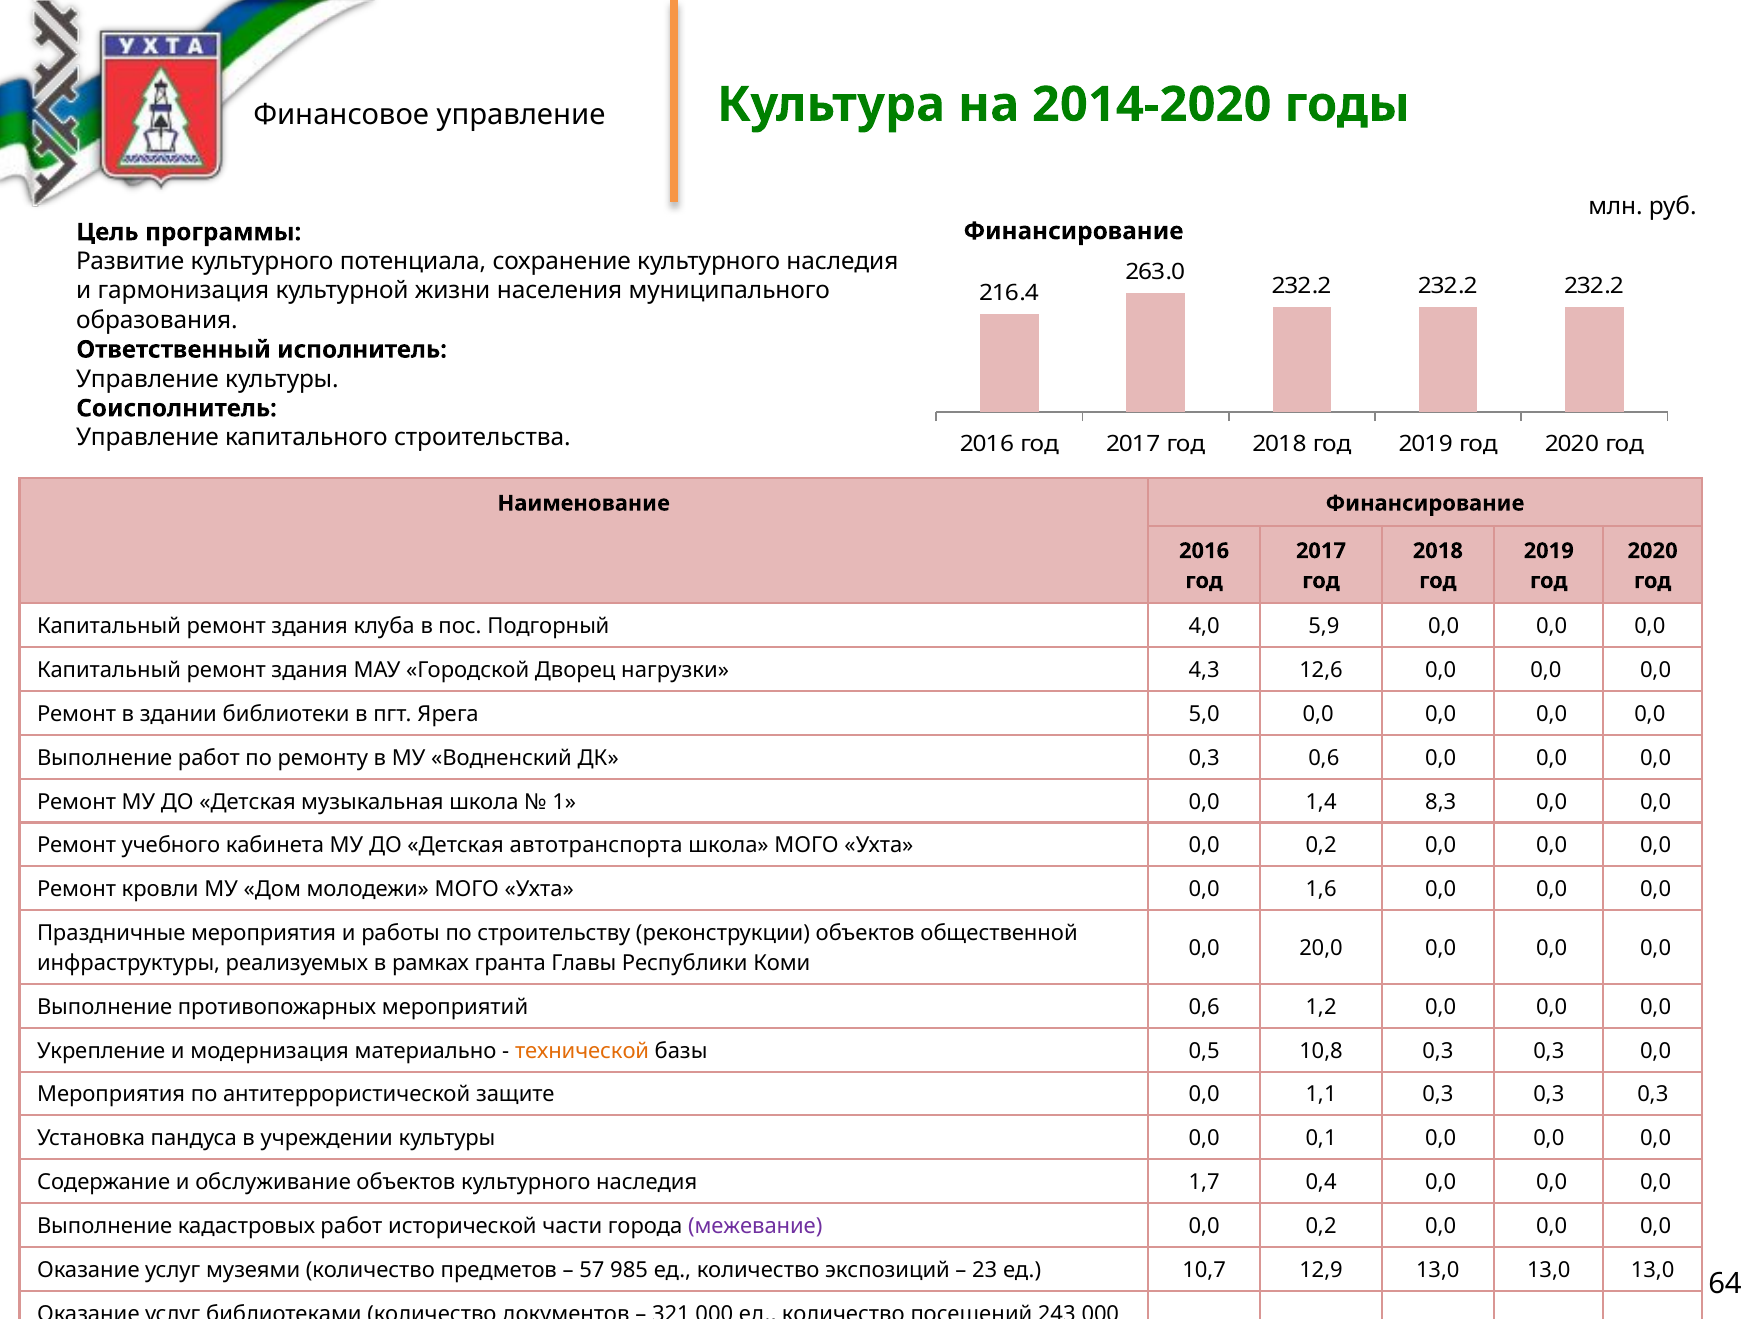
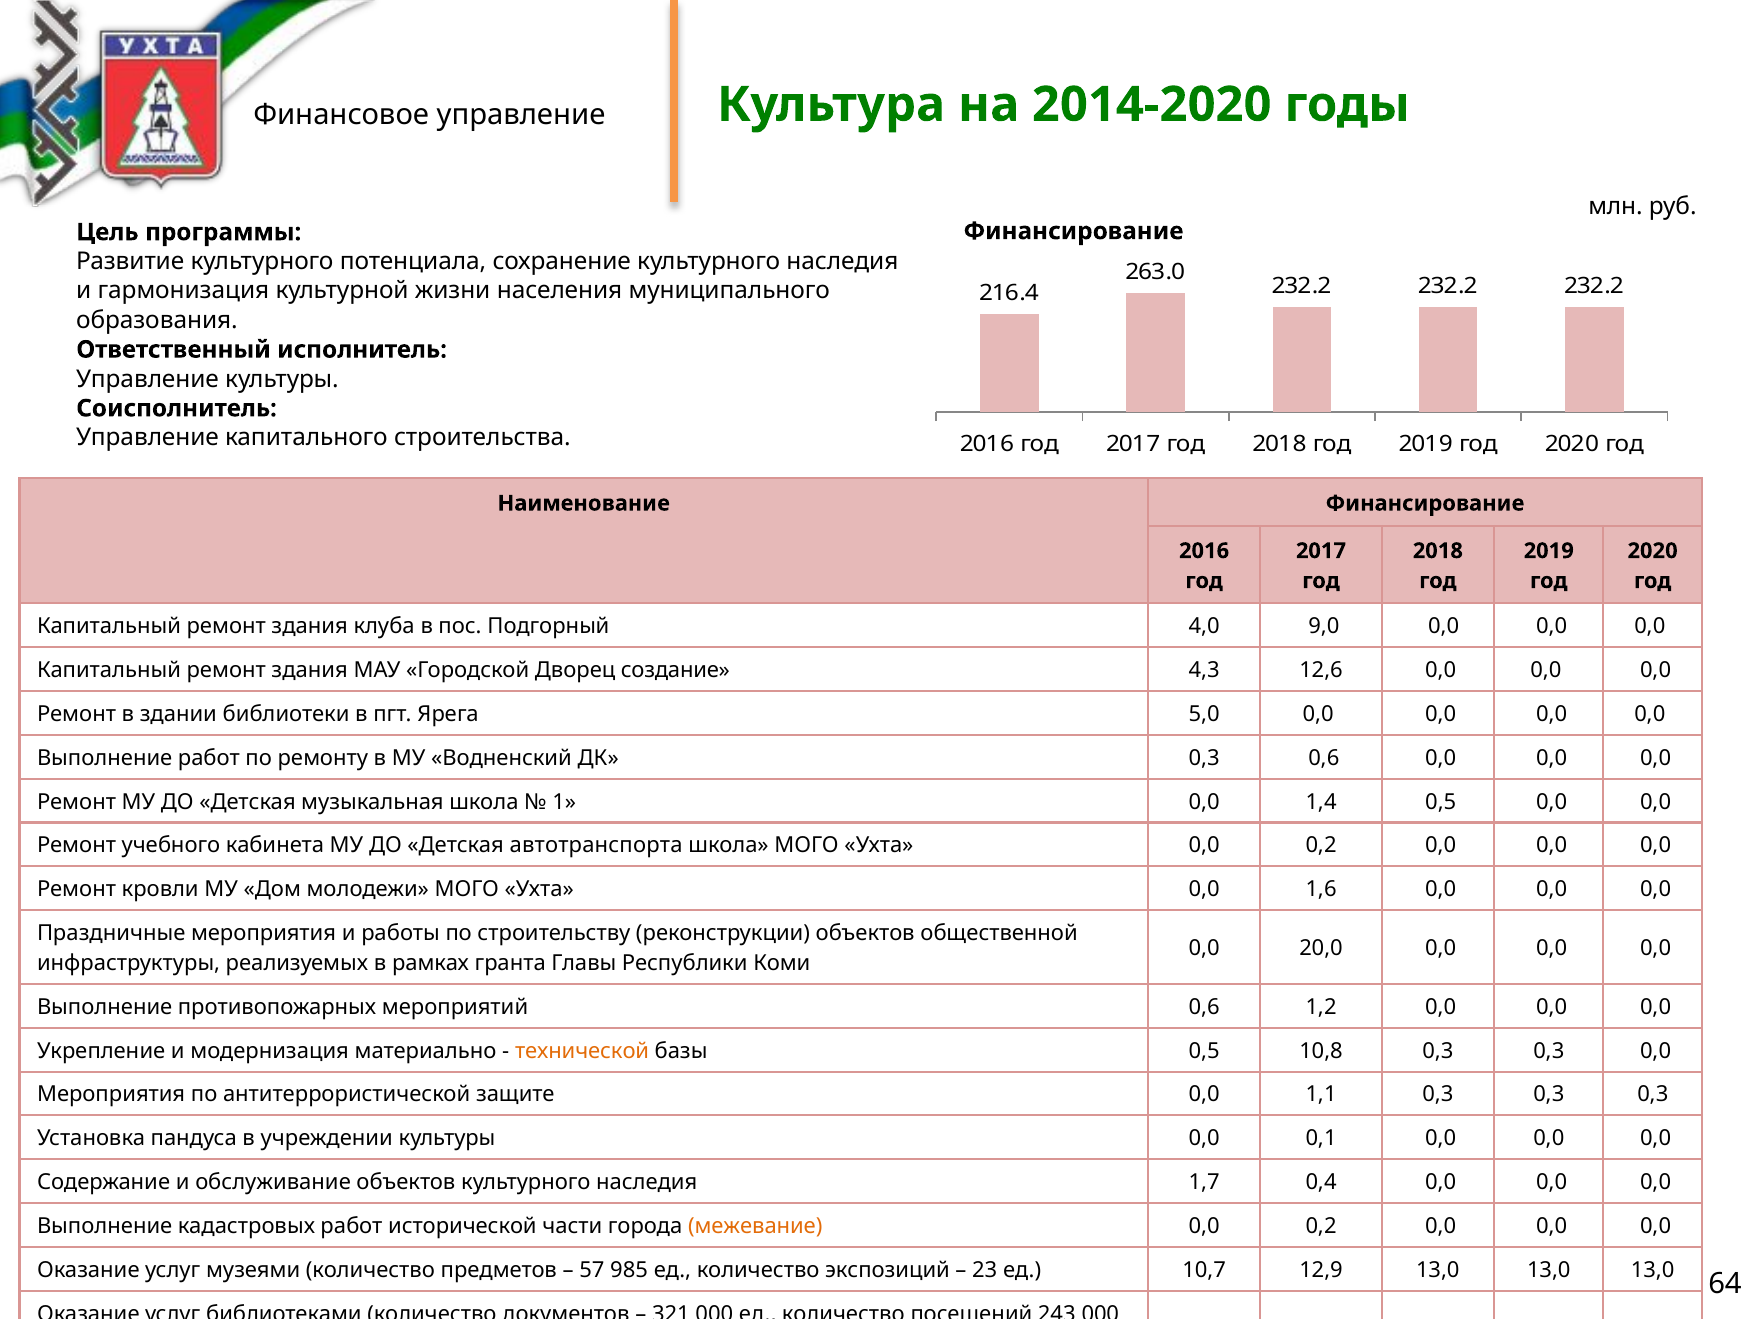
5,9: 5,9 -> 9,0
нагрузки: нагрузки -> создание
1,4 8,3: 8,3 -> 0,5
межевание colour: purple -> orange
